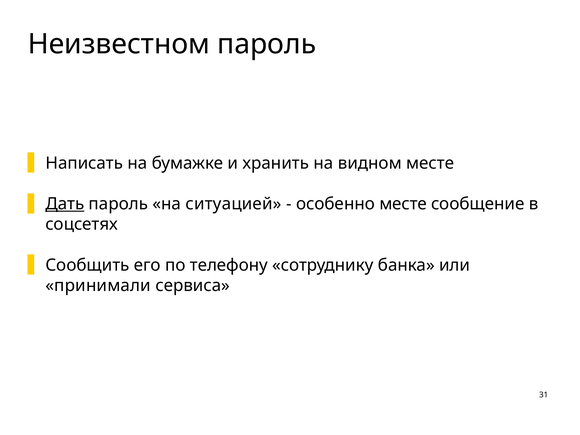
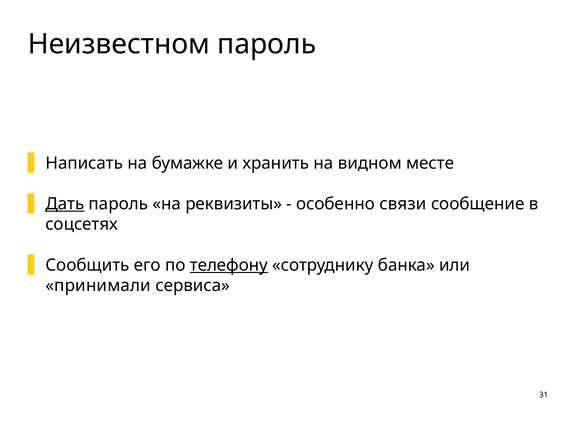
ситуацией: ситуацией -> реквизиты
особенно месте: месте -> связи
телефону underline: none -> present
